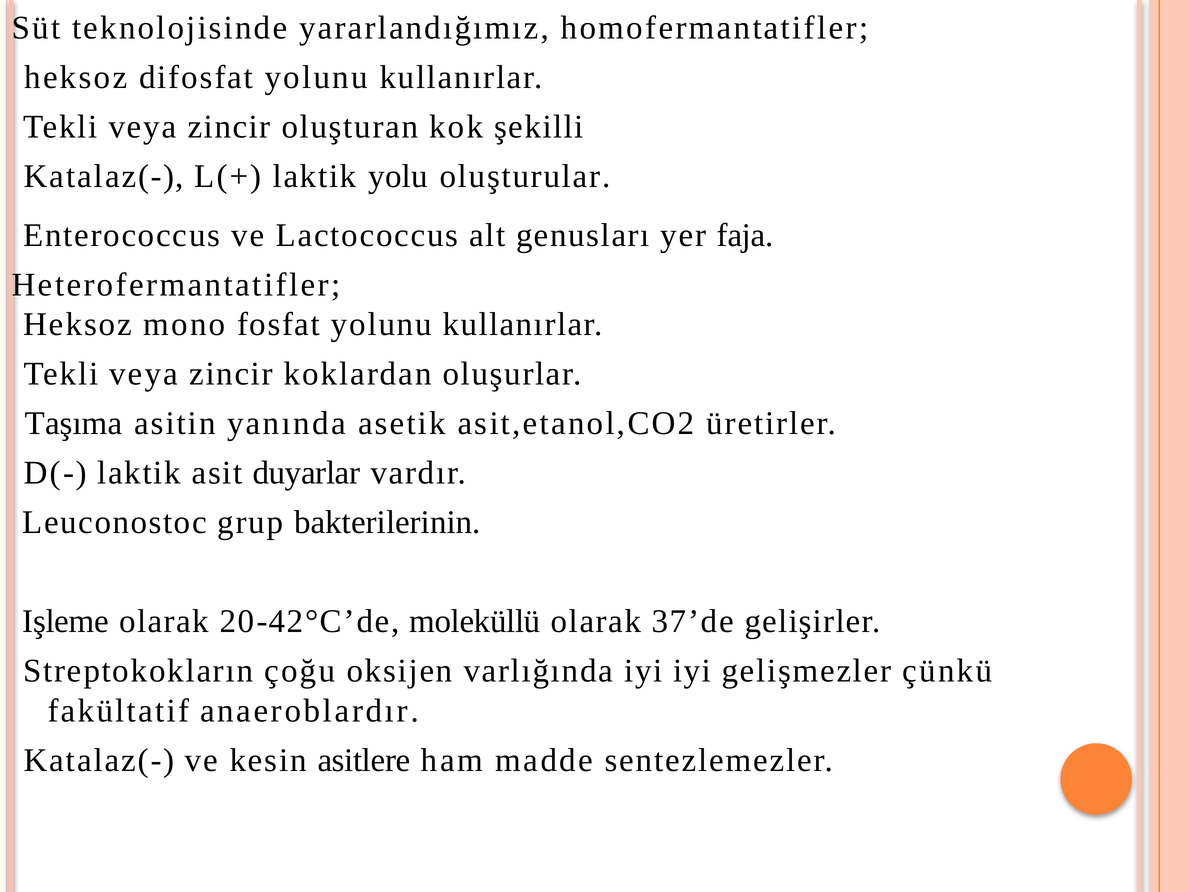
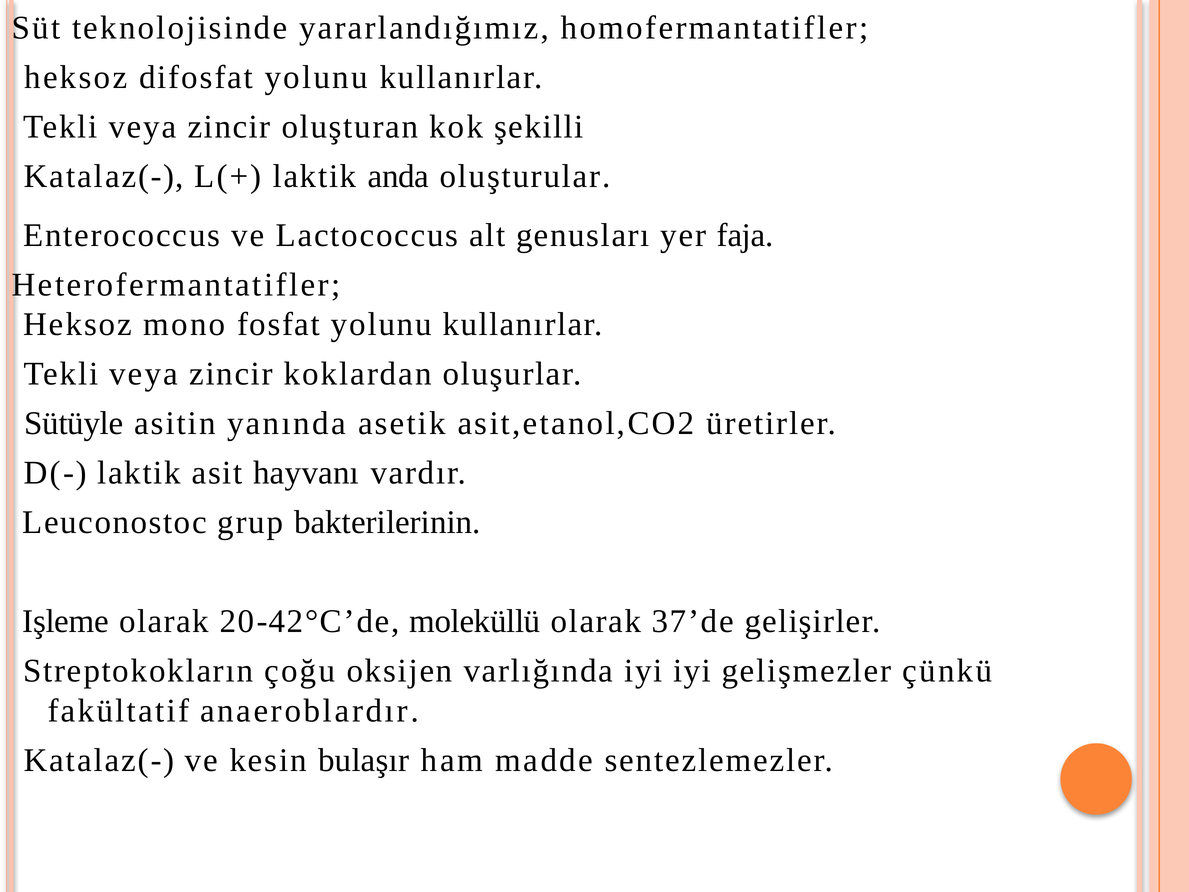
yolu: yolu -> anda
Taşıma: Taşıma -> Sütüyle
duyarlar: duyarlar -> hayvanı
asitlere: asitlere -> bulaşır
